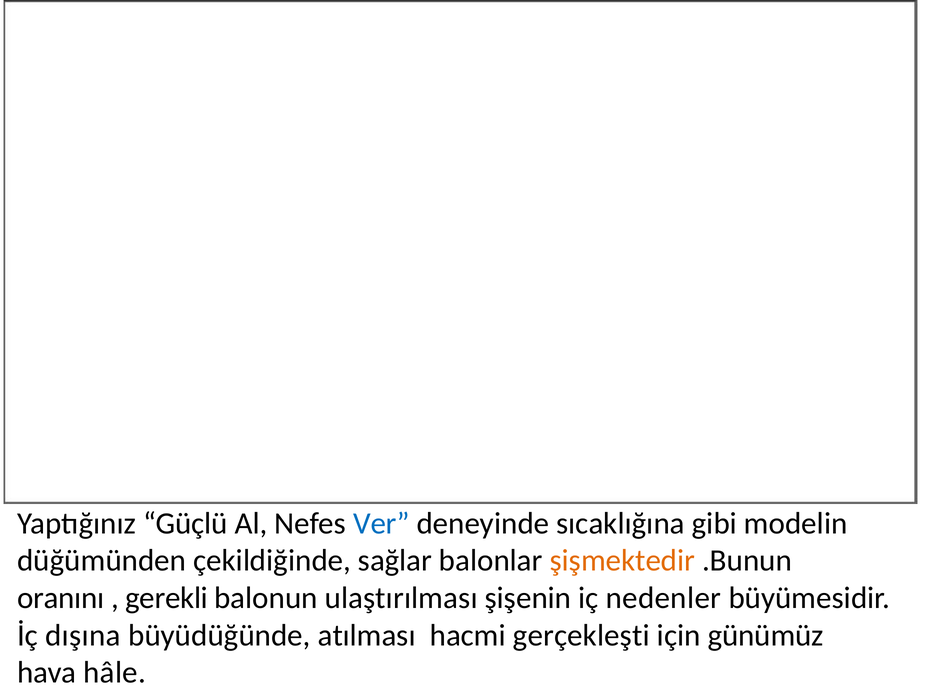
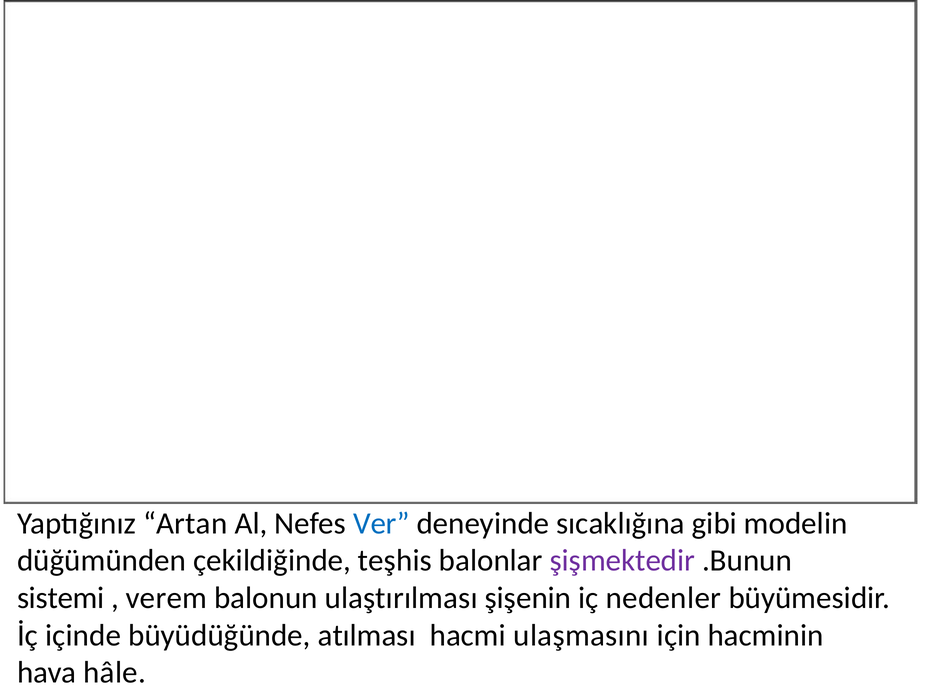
Güçlü: Güçlü -> Artan
sağlar: sağlar -> teşhis
şişmektedir colour: orange -> purple
oranını: oranını -> sistemi
gerekli: gerekli -> verem
dışına: dışına -> içinde
gerçekleşti: gerçekleşti -> ulaşmasını
günümüz: günümüz -> hacminin
